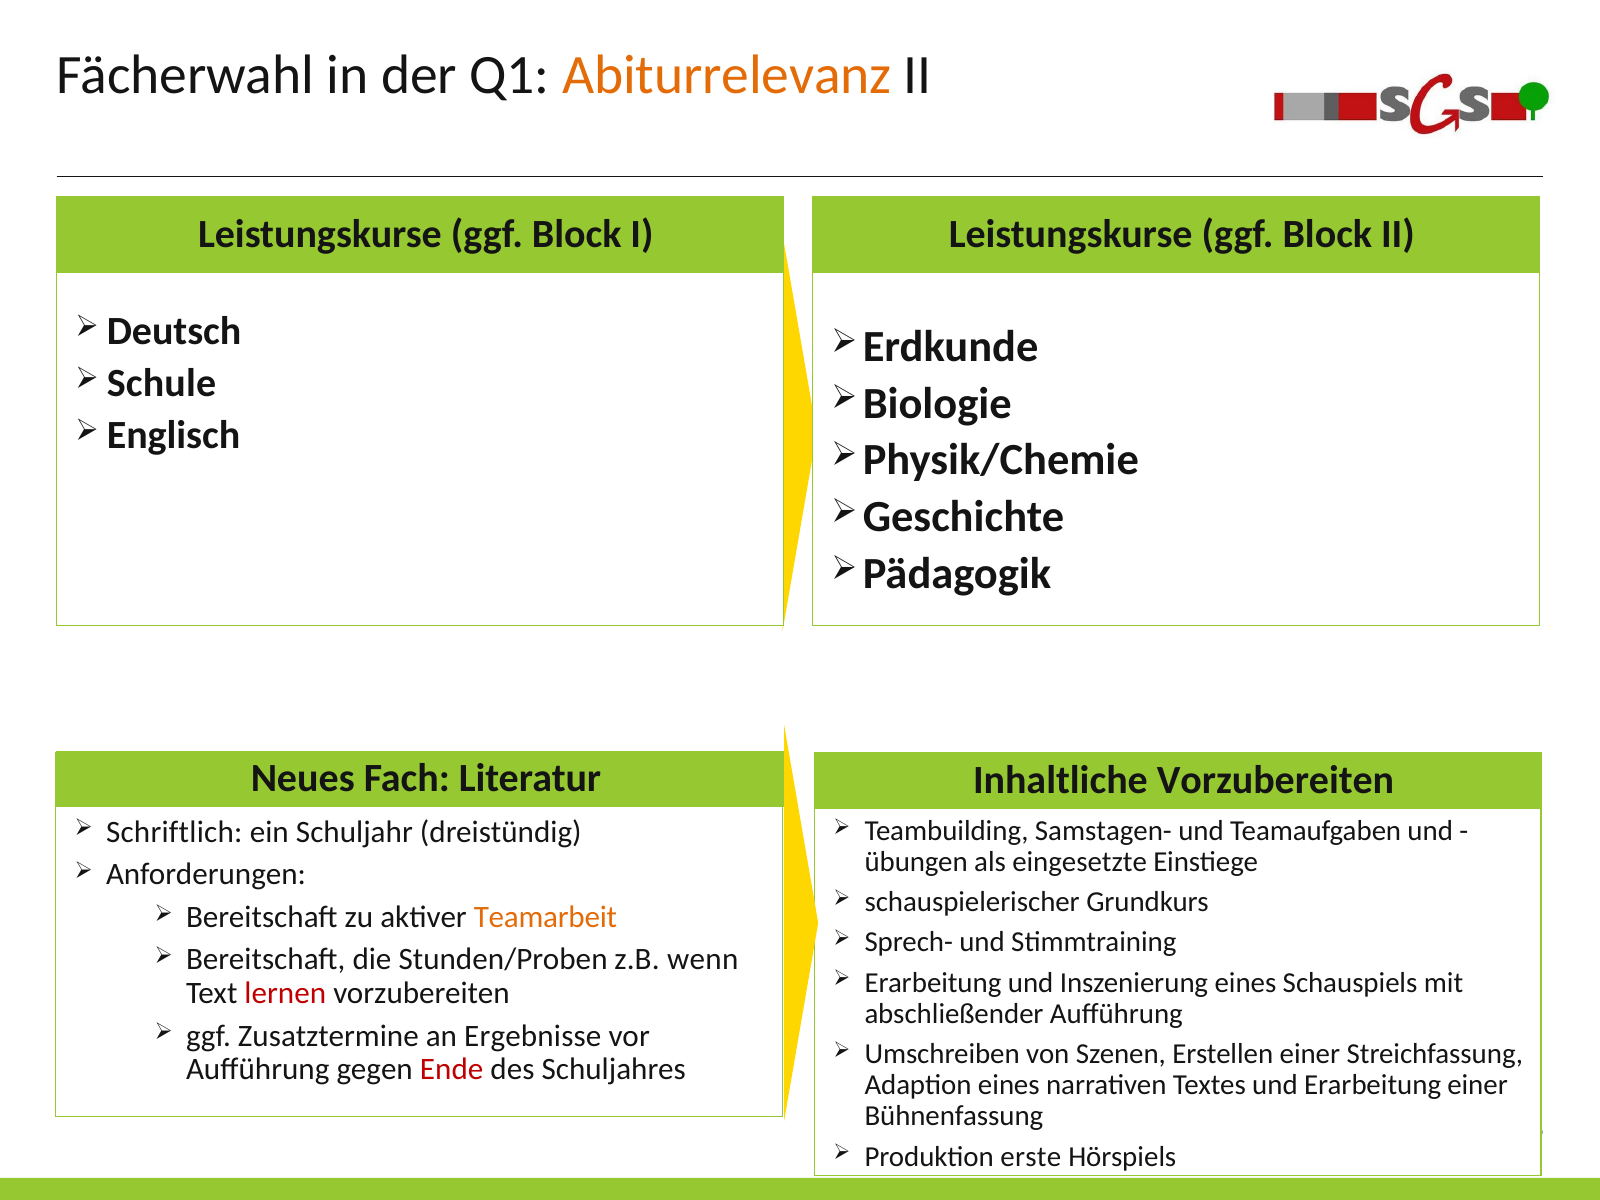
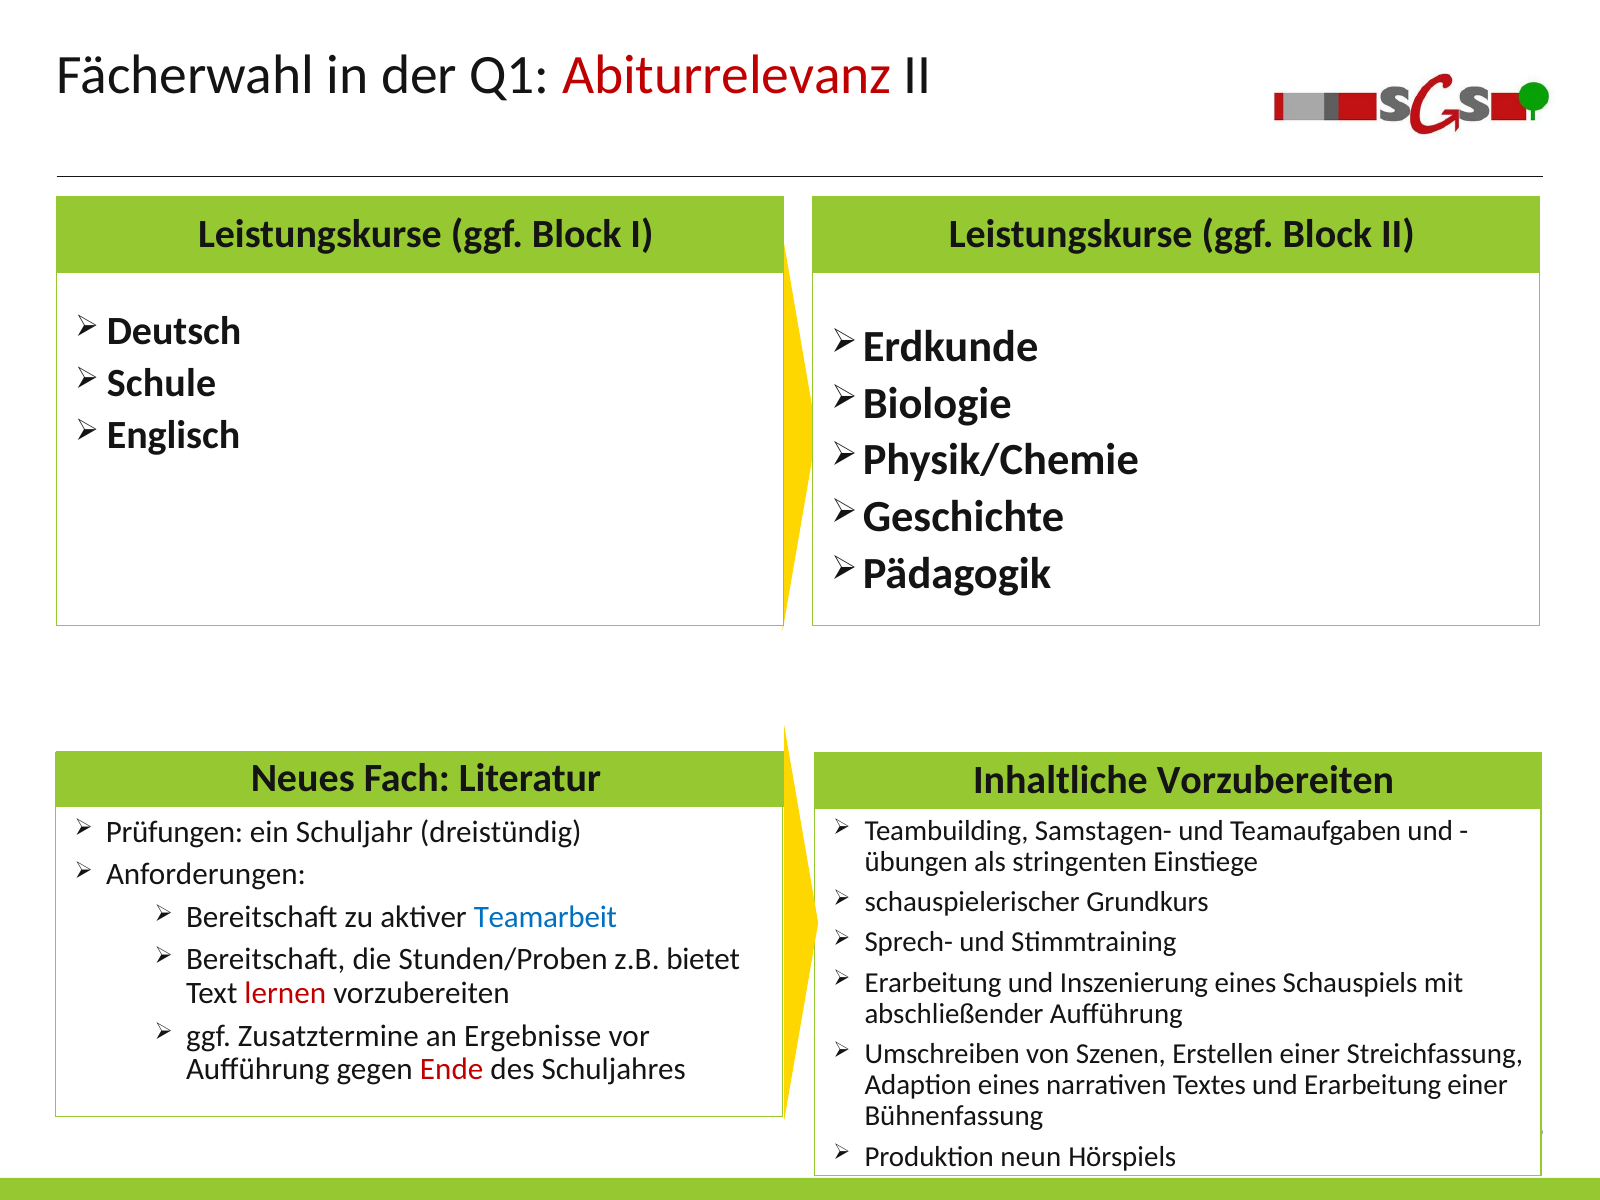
Abiturrelevanz colour: orange -> red
Schriftlich: Schriftlich -> Prüfungen
eingesetzte: eingesetzte -> stringenten
Teamarbeit colour: orange -> blue
wenn: wenn -> bietet
erste: erste -> neun
